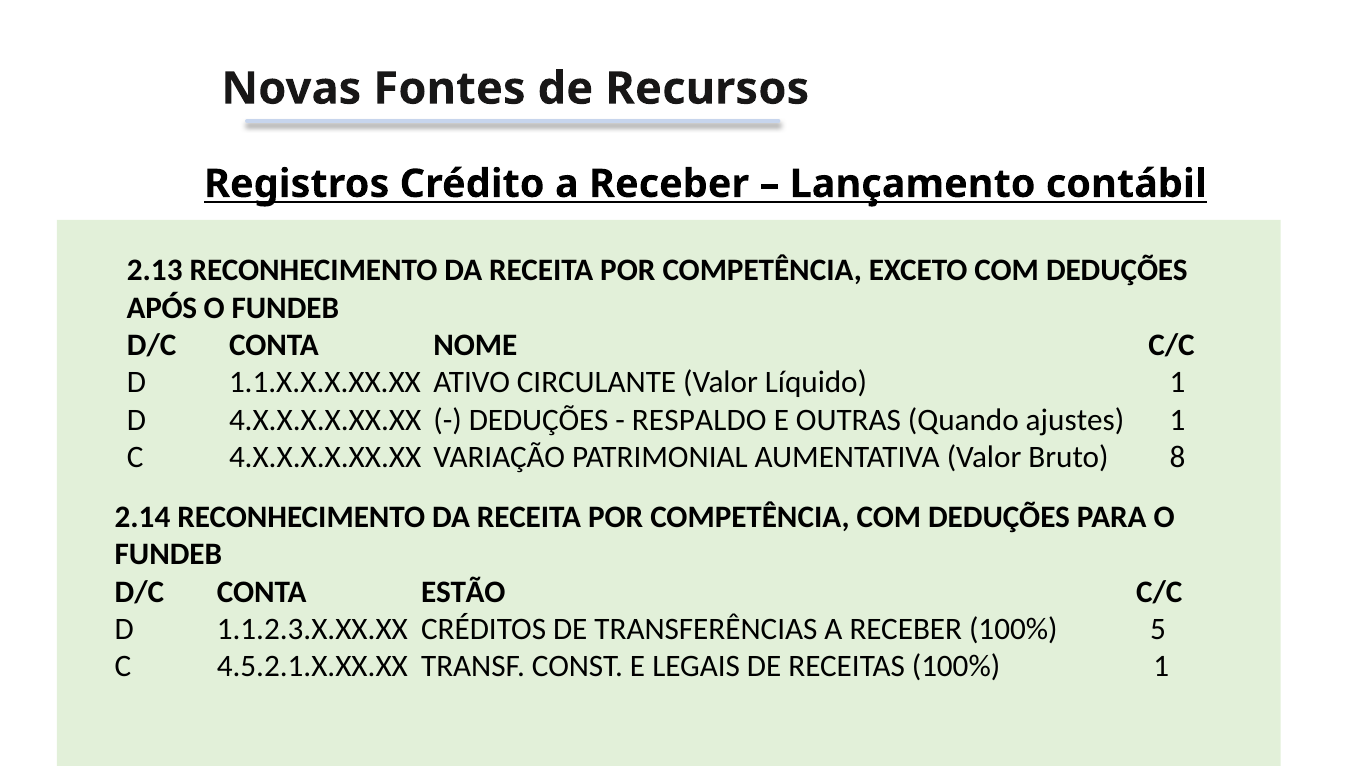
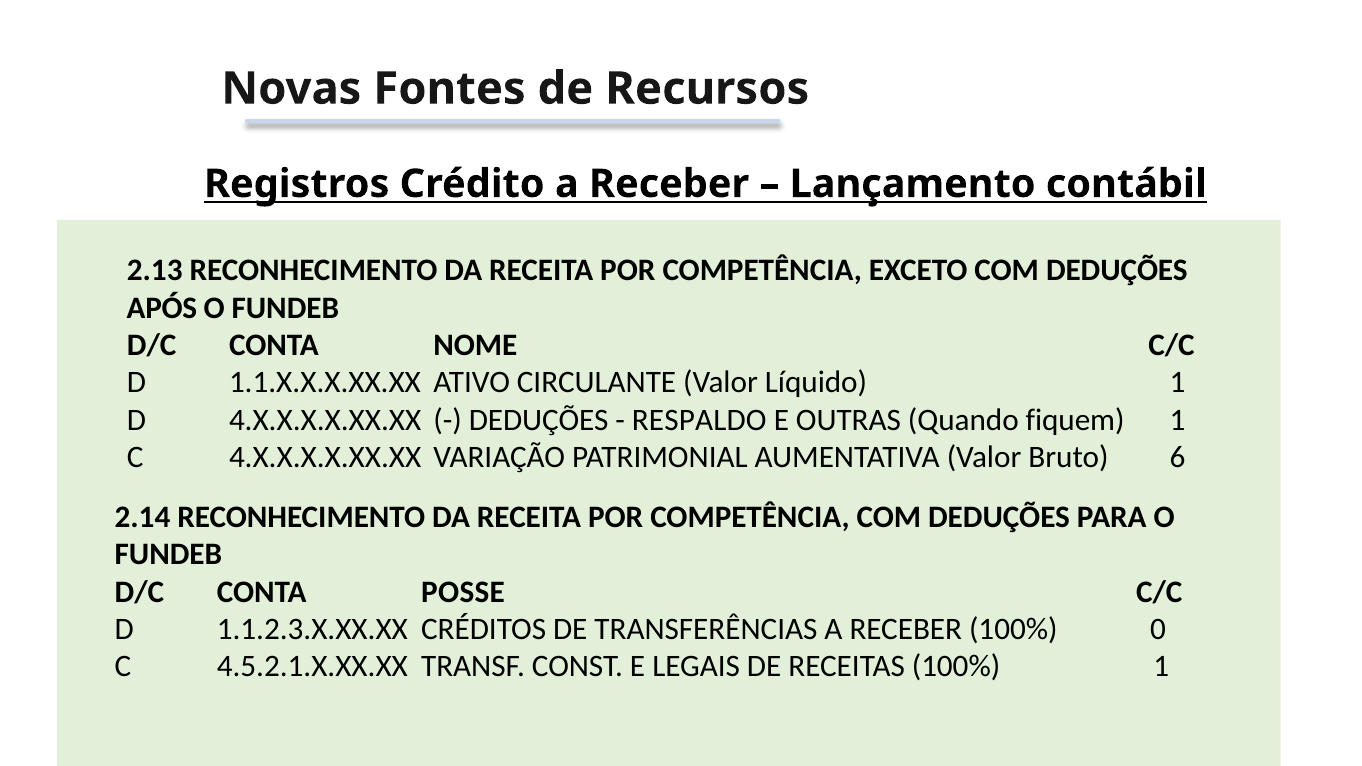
ajustes: ajustes -> fiquem
8: 8 -> 6
ESTÃO: ESTÃO -> POSSE
5: 5 -> 0
